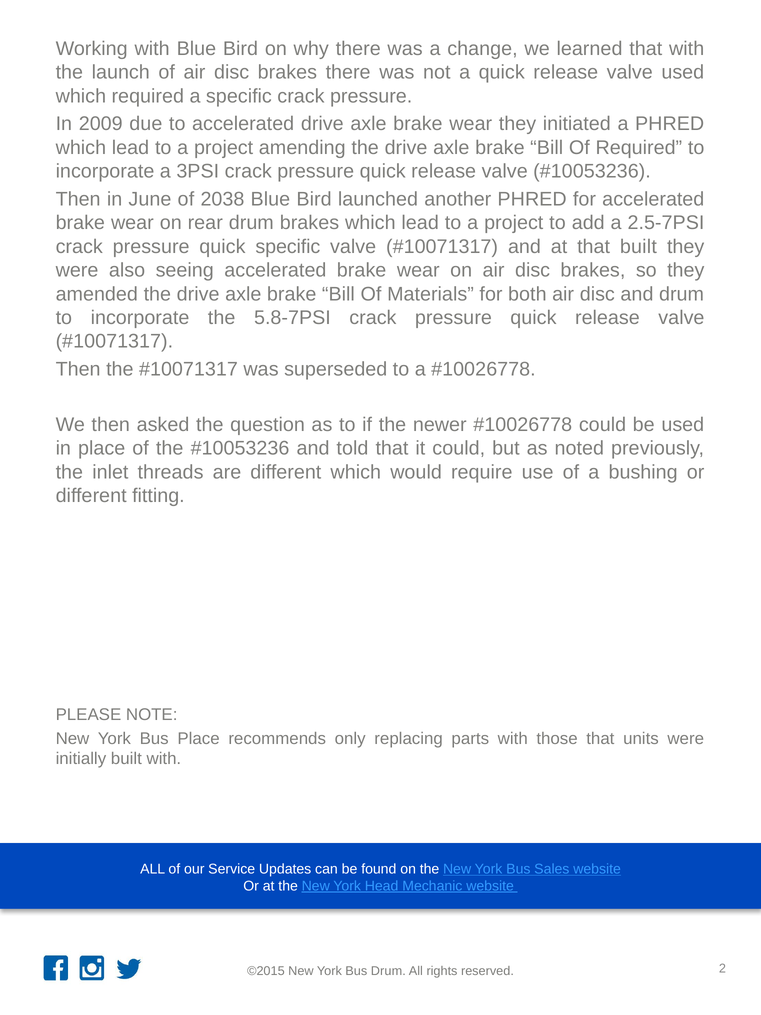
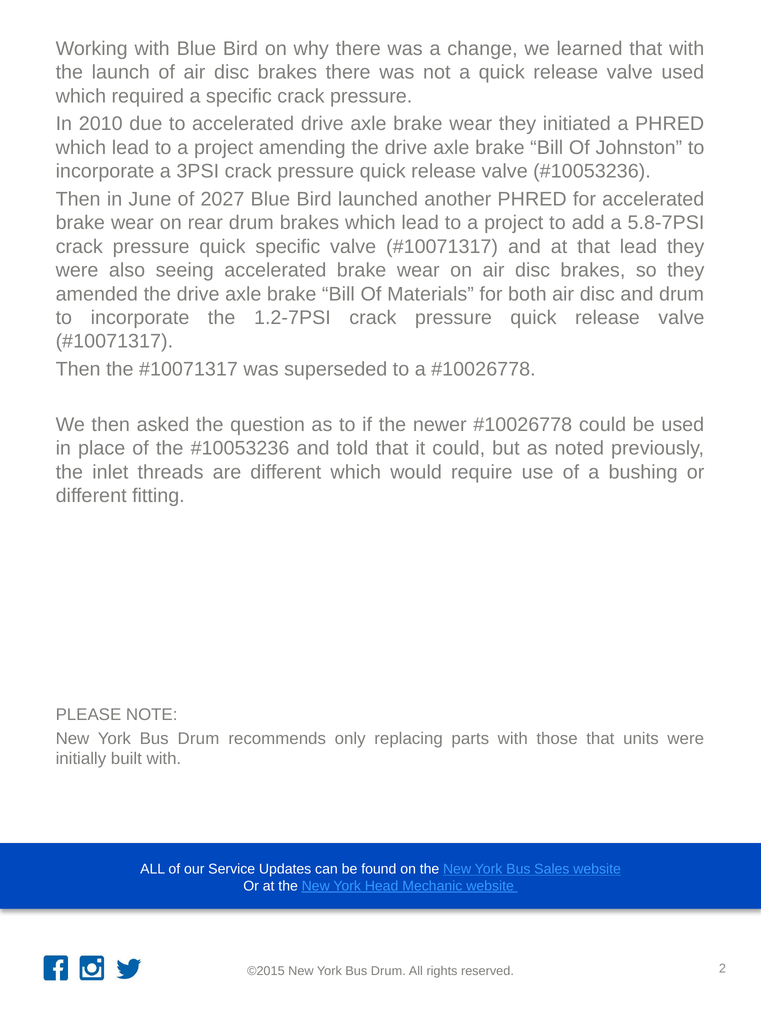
2009: 2009 -> 2010
Of Required: Required -> Johnston
2038: 2038 -> 2027
2.5-7PSI: 2.5-7PSI -> 5.8-7PSI
that built: built -> lead
5.8-7PSI: 5.8-7PSI -> 1.2-7PSI
Place at (199, 738): Place -> Drum
